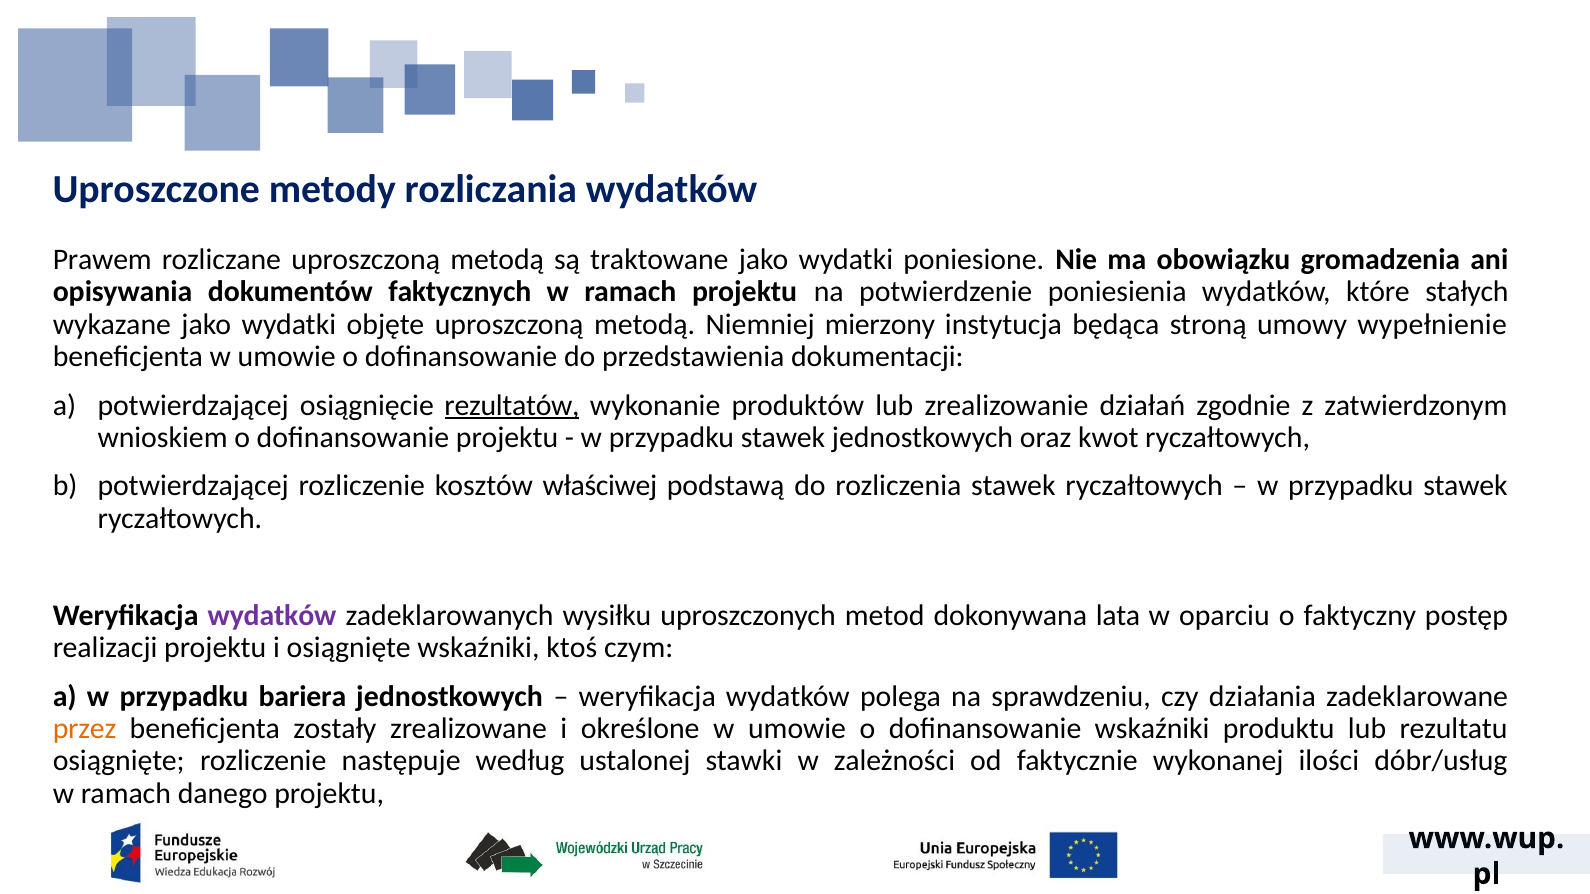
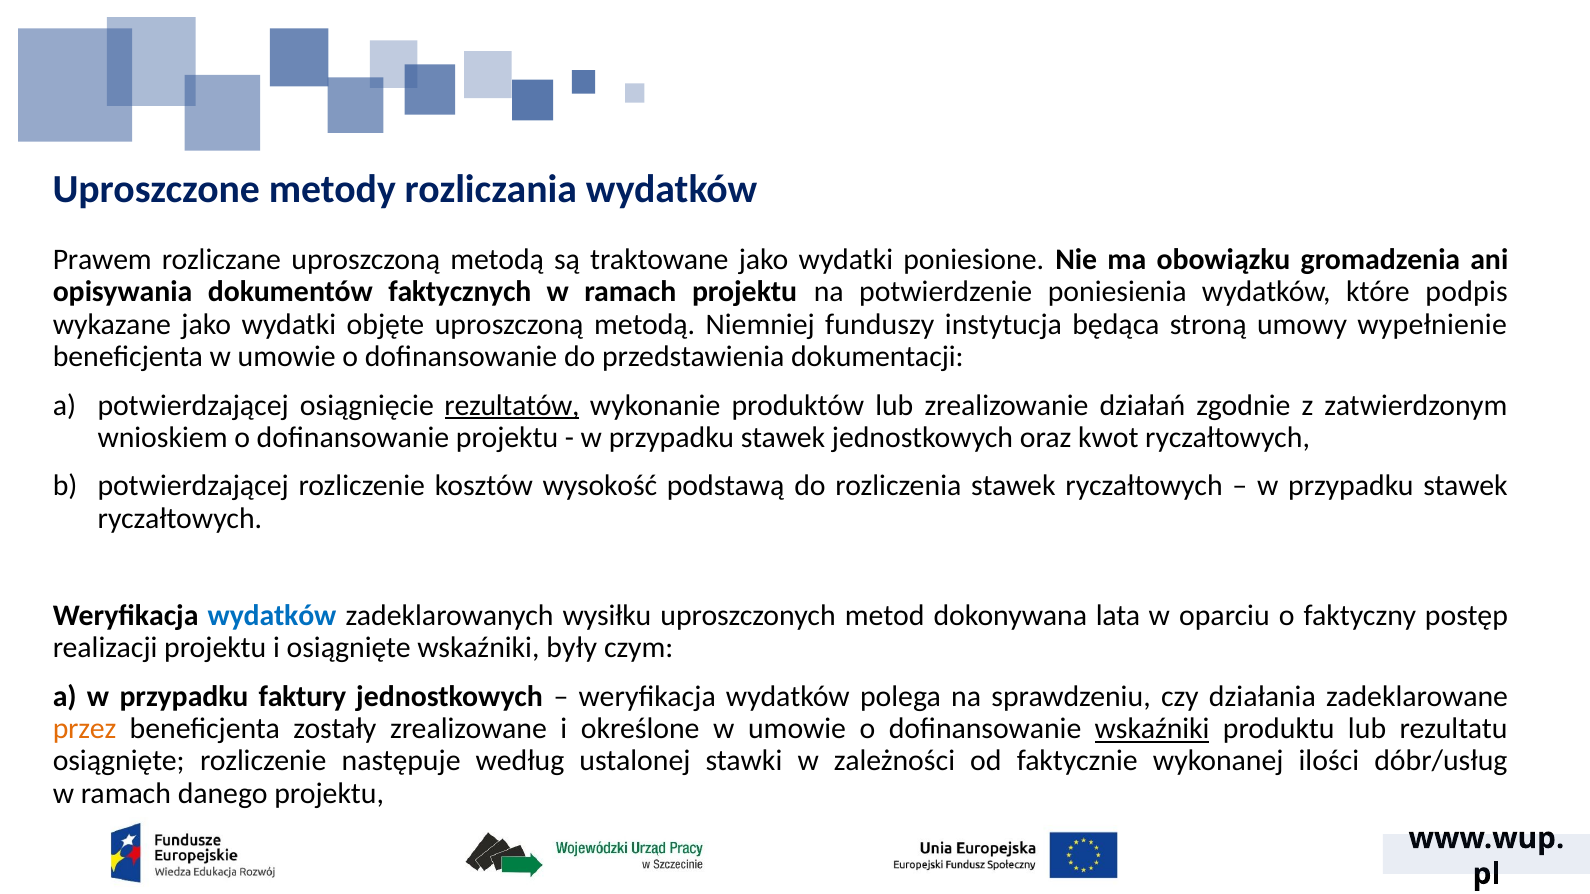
stałych: stałych -> podpis
mierzony: mierzony -> funduszy
właściwej: właściwej -> wysokość
wydatków at (272, 616) colour: purple -> blue
ktoś: ktoś -> były
bariera: bariera -> faktury
wskaźniki at (1152, 729) underline: none -> present
